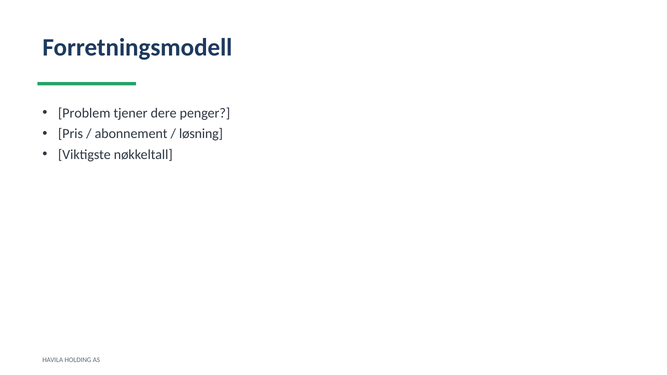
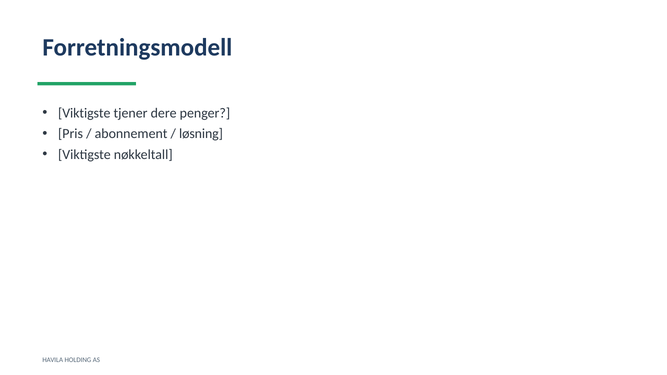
Problem at (84, 113): Problem -> Viktigste
